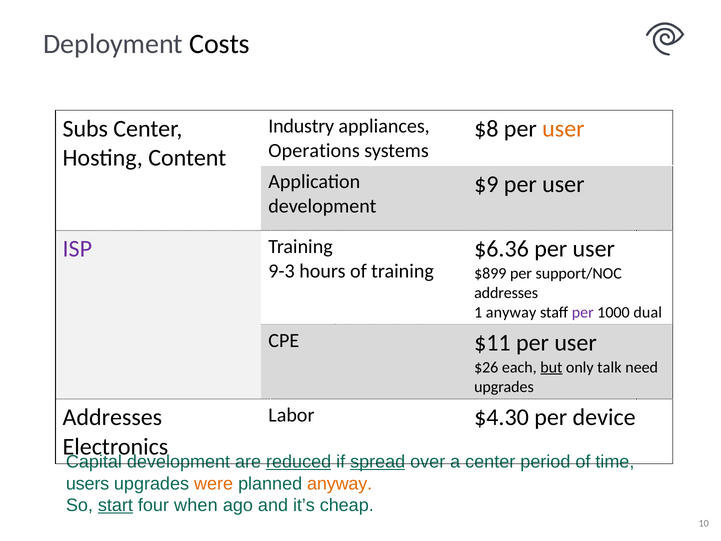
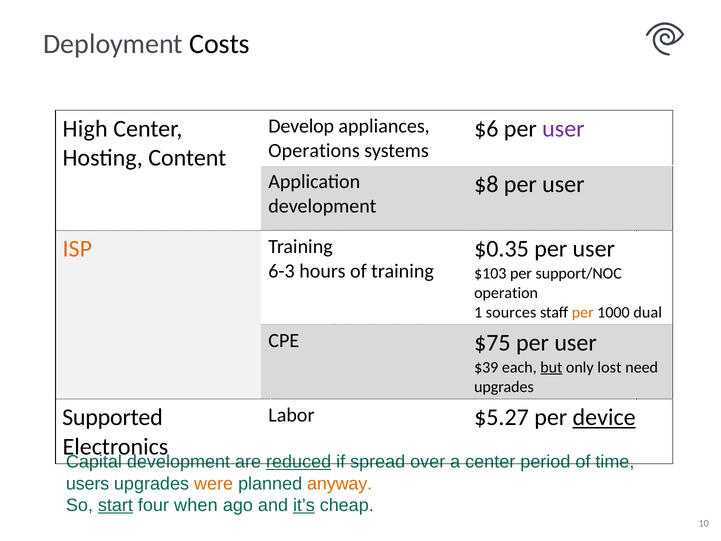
Industry: Industry -> Develop
Subs: Subs -> High
$8: $8 -> $6
user at (563, 129) colour: orange -> purple
$9: $9 -> $8
ISP colour: purple -> orange
$6.36: $6.36 -> $0.35
9-3: 9-3 -> 6-3
$899: $899 -> $103
addresses at (506, 293): addresses -> operation
1 anyway: anyway -> sources
per at (583, 312) colour: purple -> orange
$11: $11 -> $75
$26: $26 -> $39
talk: talk -> lost
$4.30: $4.30 -> $5.27
device underline: none -> present
Addresses at (112, 417): Addresses -> Supported
spread underline: present -> none
it’s underline: none -> present
